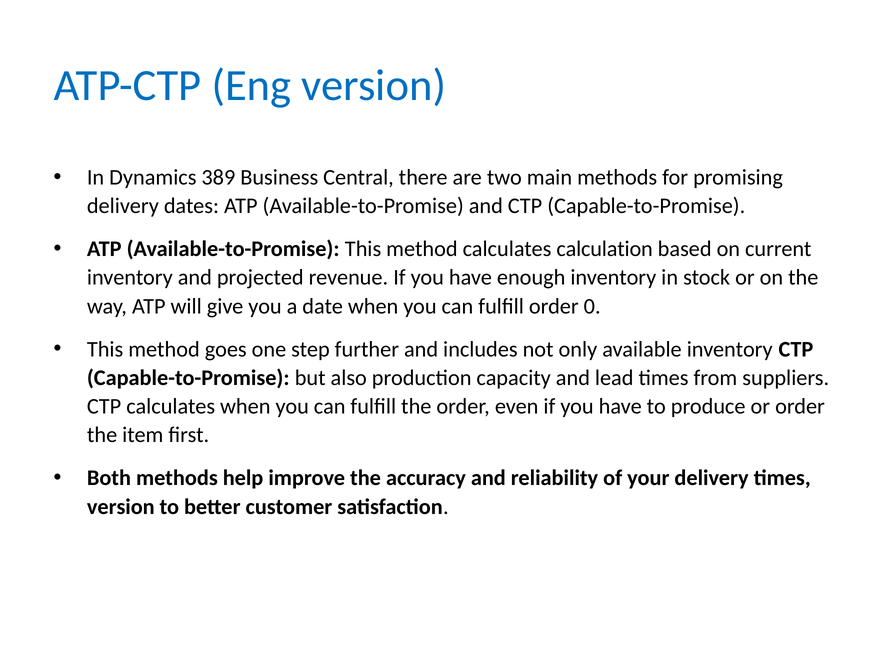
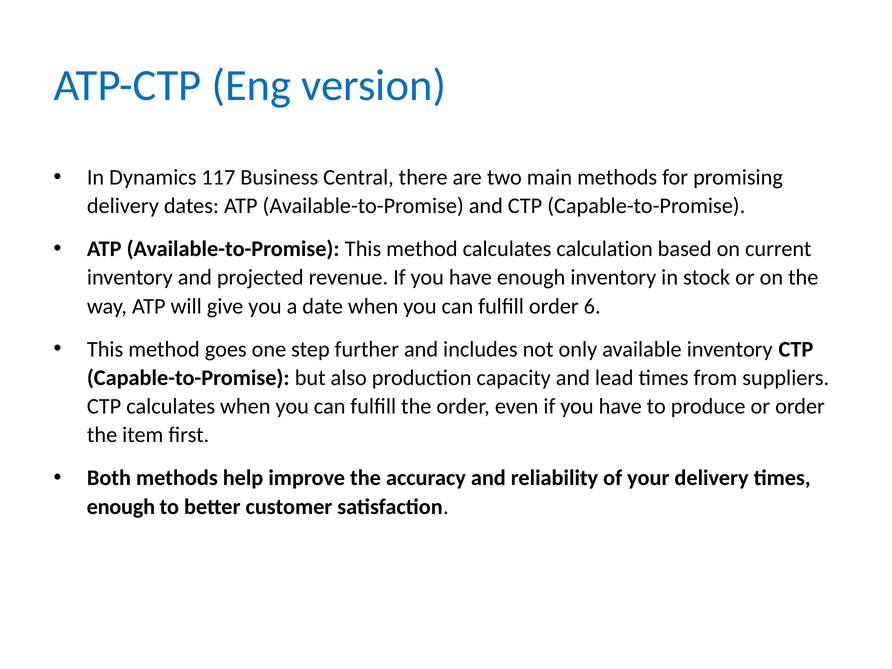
389: 389 -> 117
0: 0 -> 6
version at (121, 507): version -> enough
